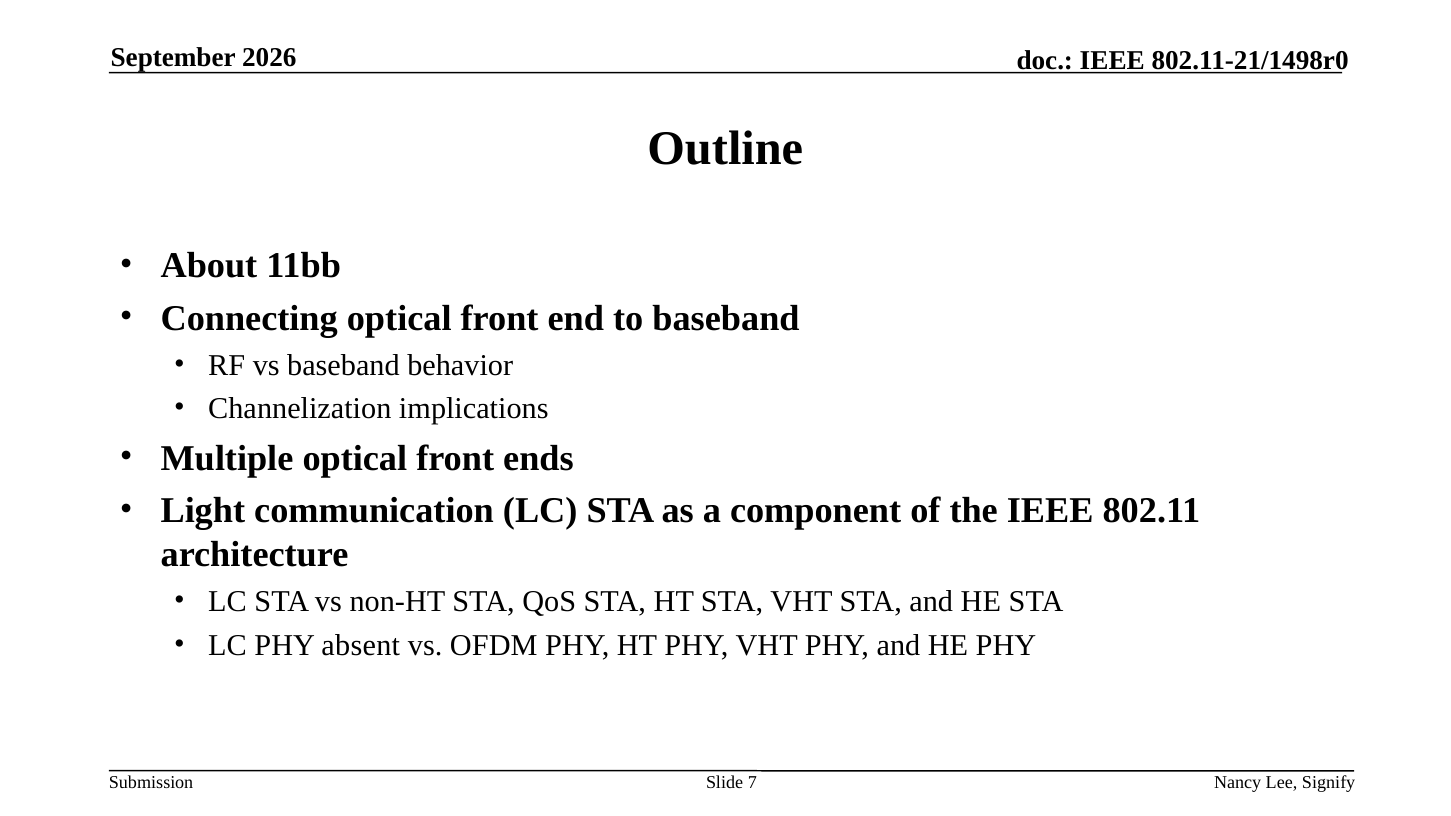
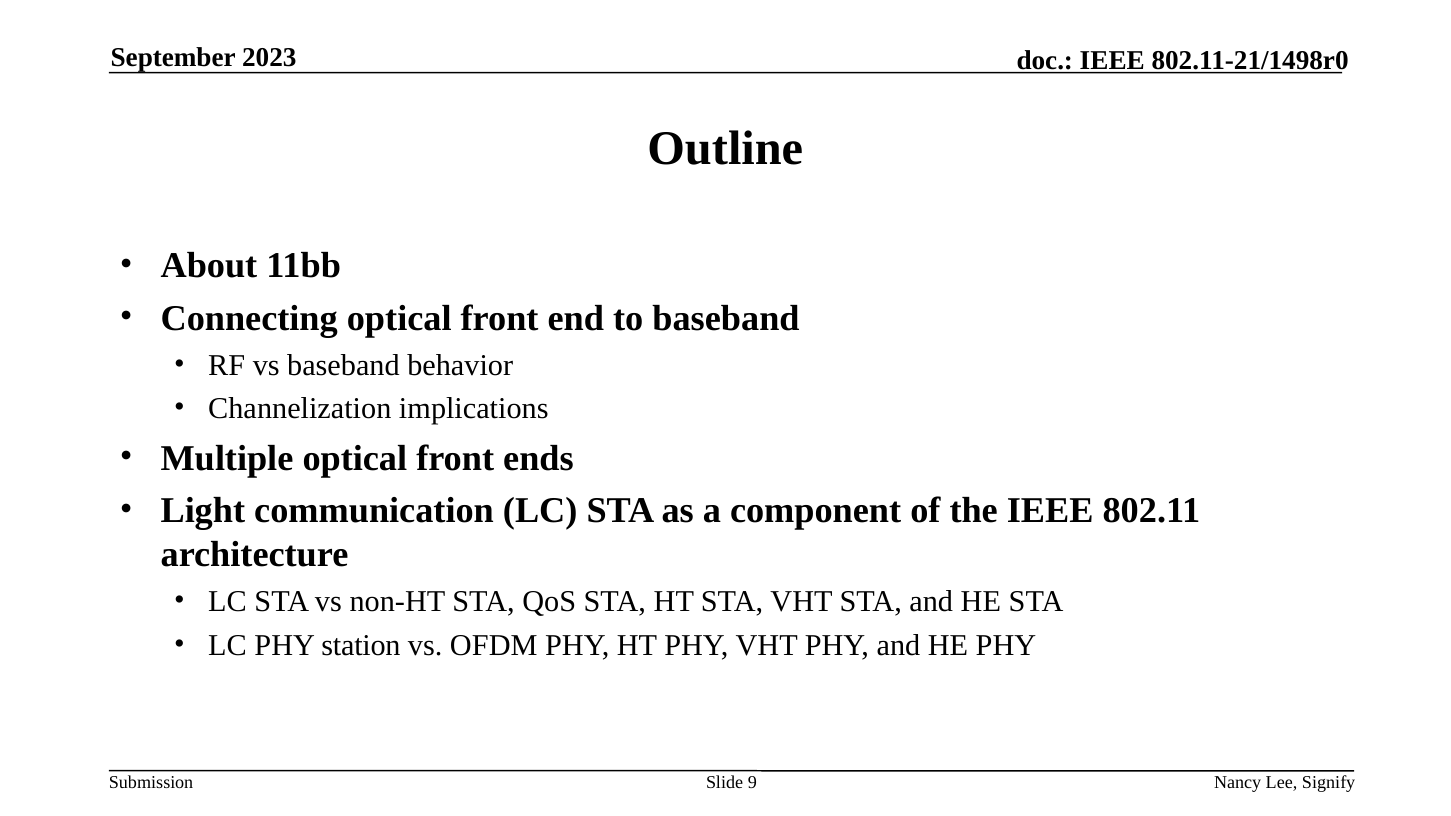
2026: 2026 -> 2023
absent: absent -> station
7: 7 -> 9
